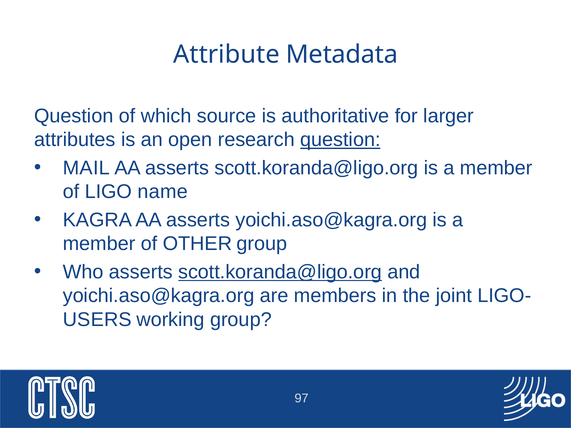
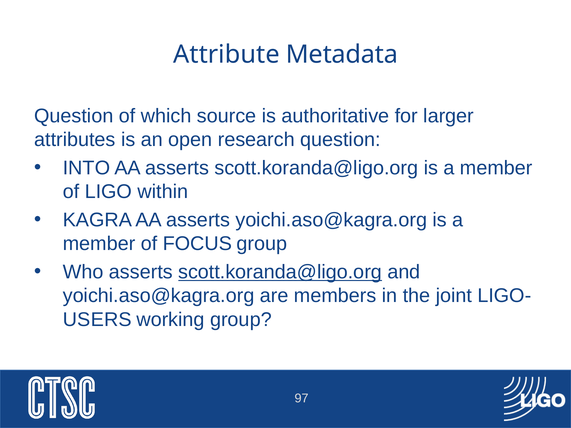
question at (340, 140) underline: present -> none
MAIL: MAIL -> INTO
name: name -> within
OTHER: OTHER -> FOCUS
